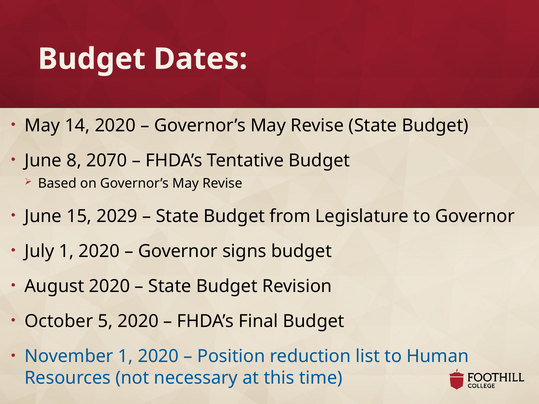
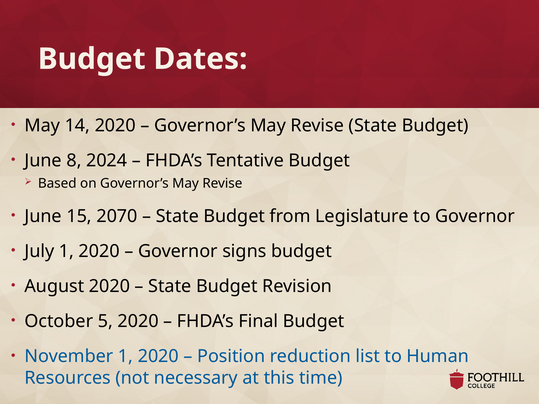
2070: 2070 -> 2024
2029: 2029 -> 2070
